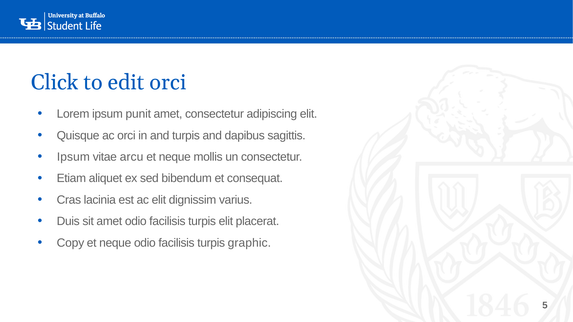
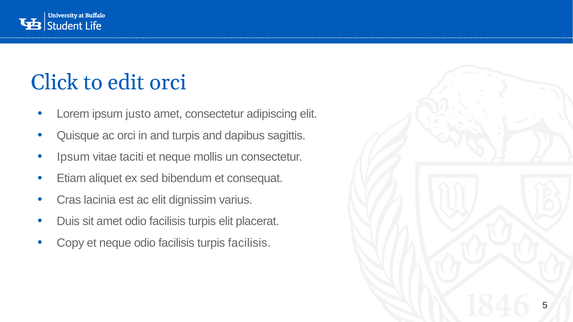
punit: punit -> justo
arcu: arcu -> taciti
turpis graphic: graphic -> facilisis
